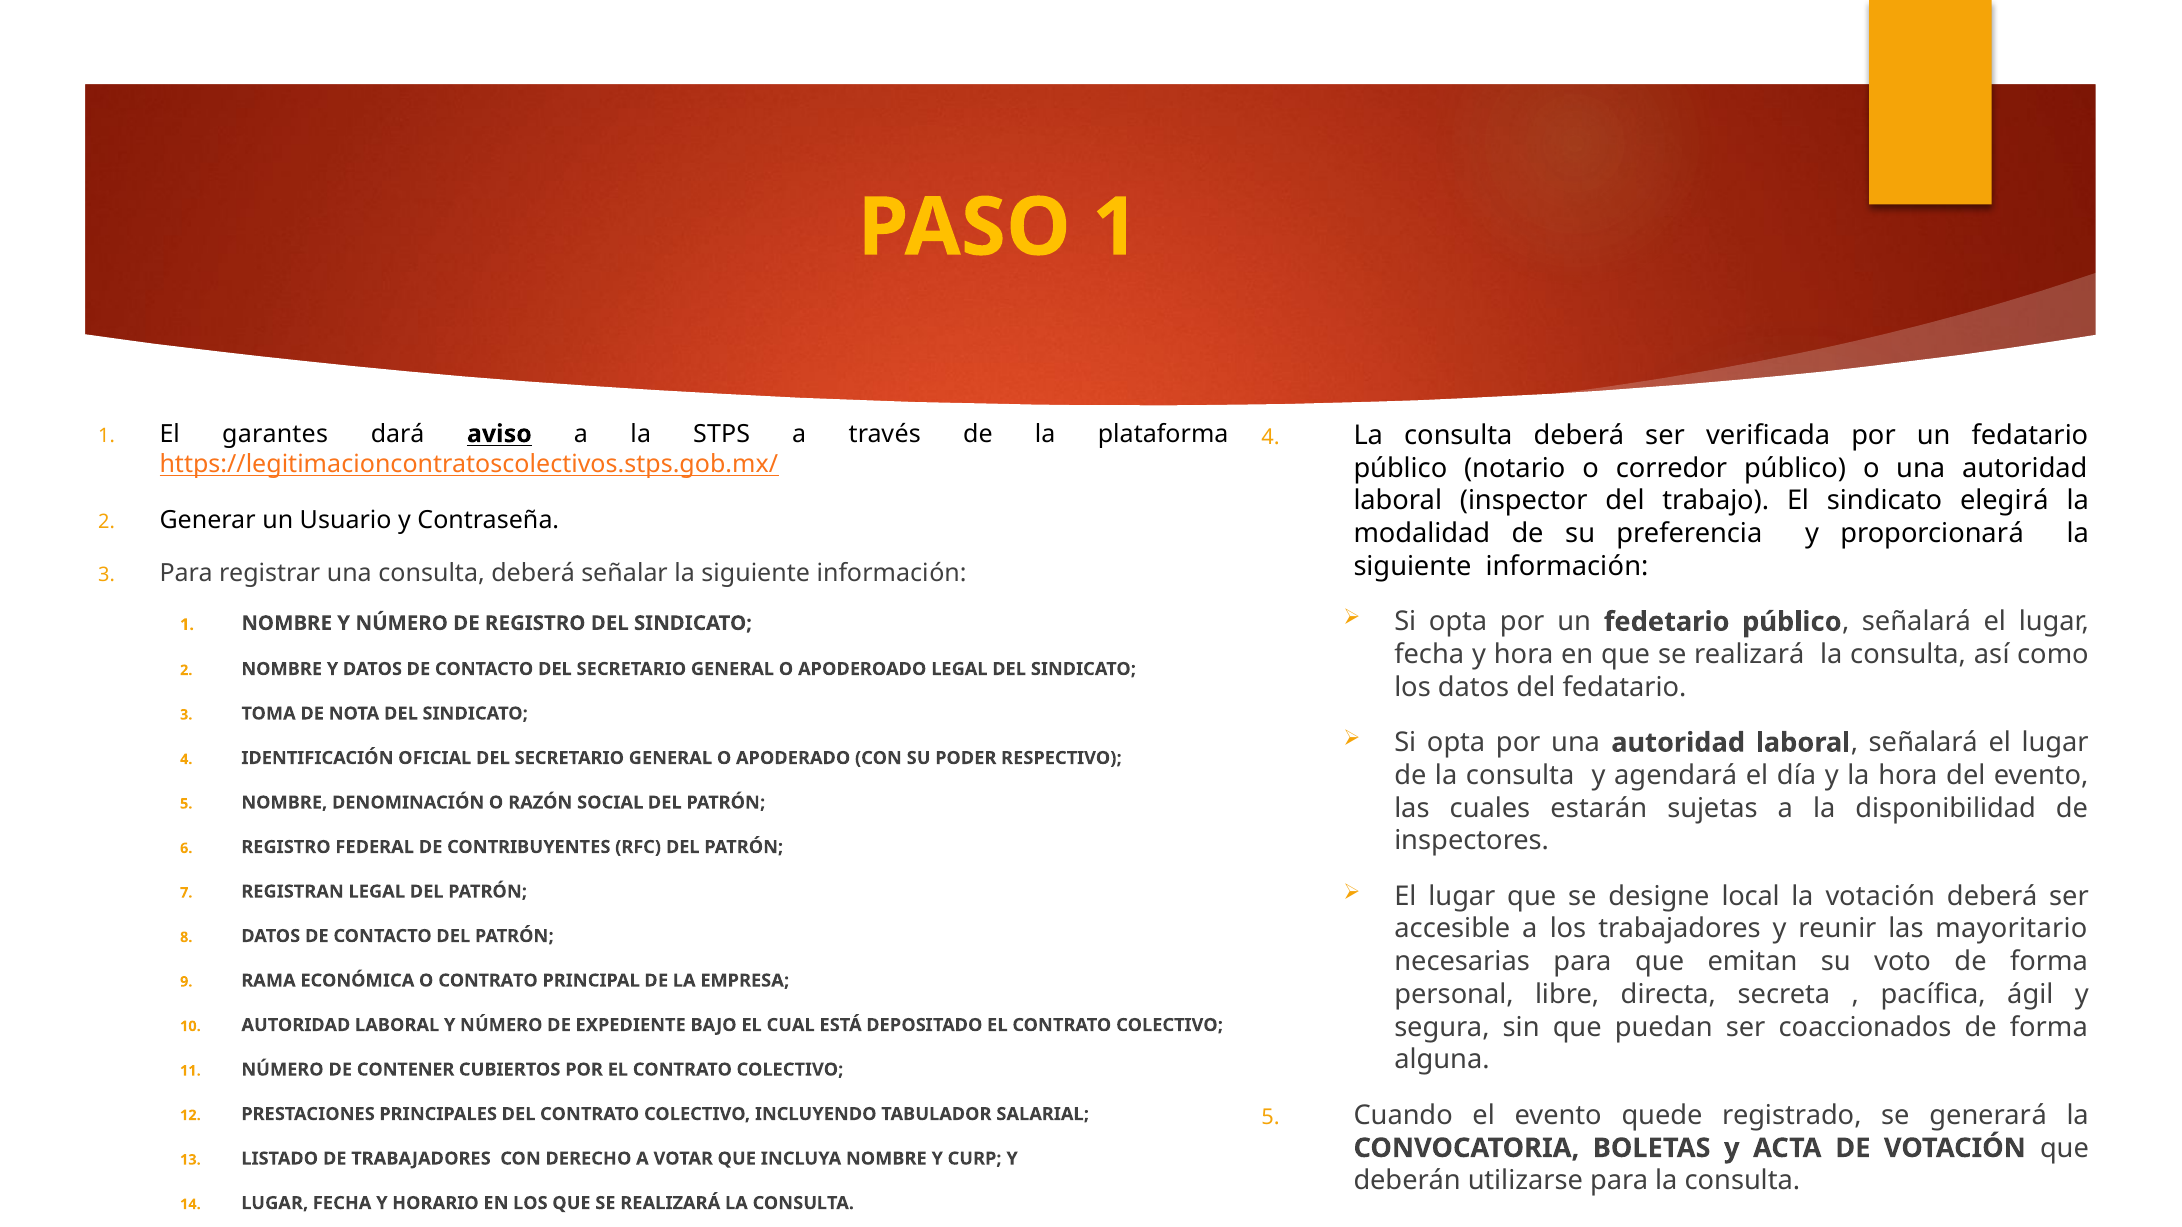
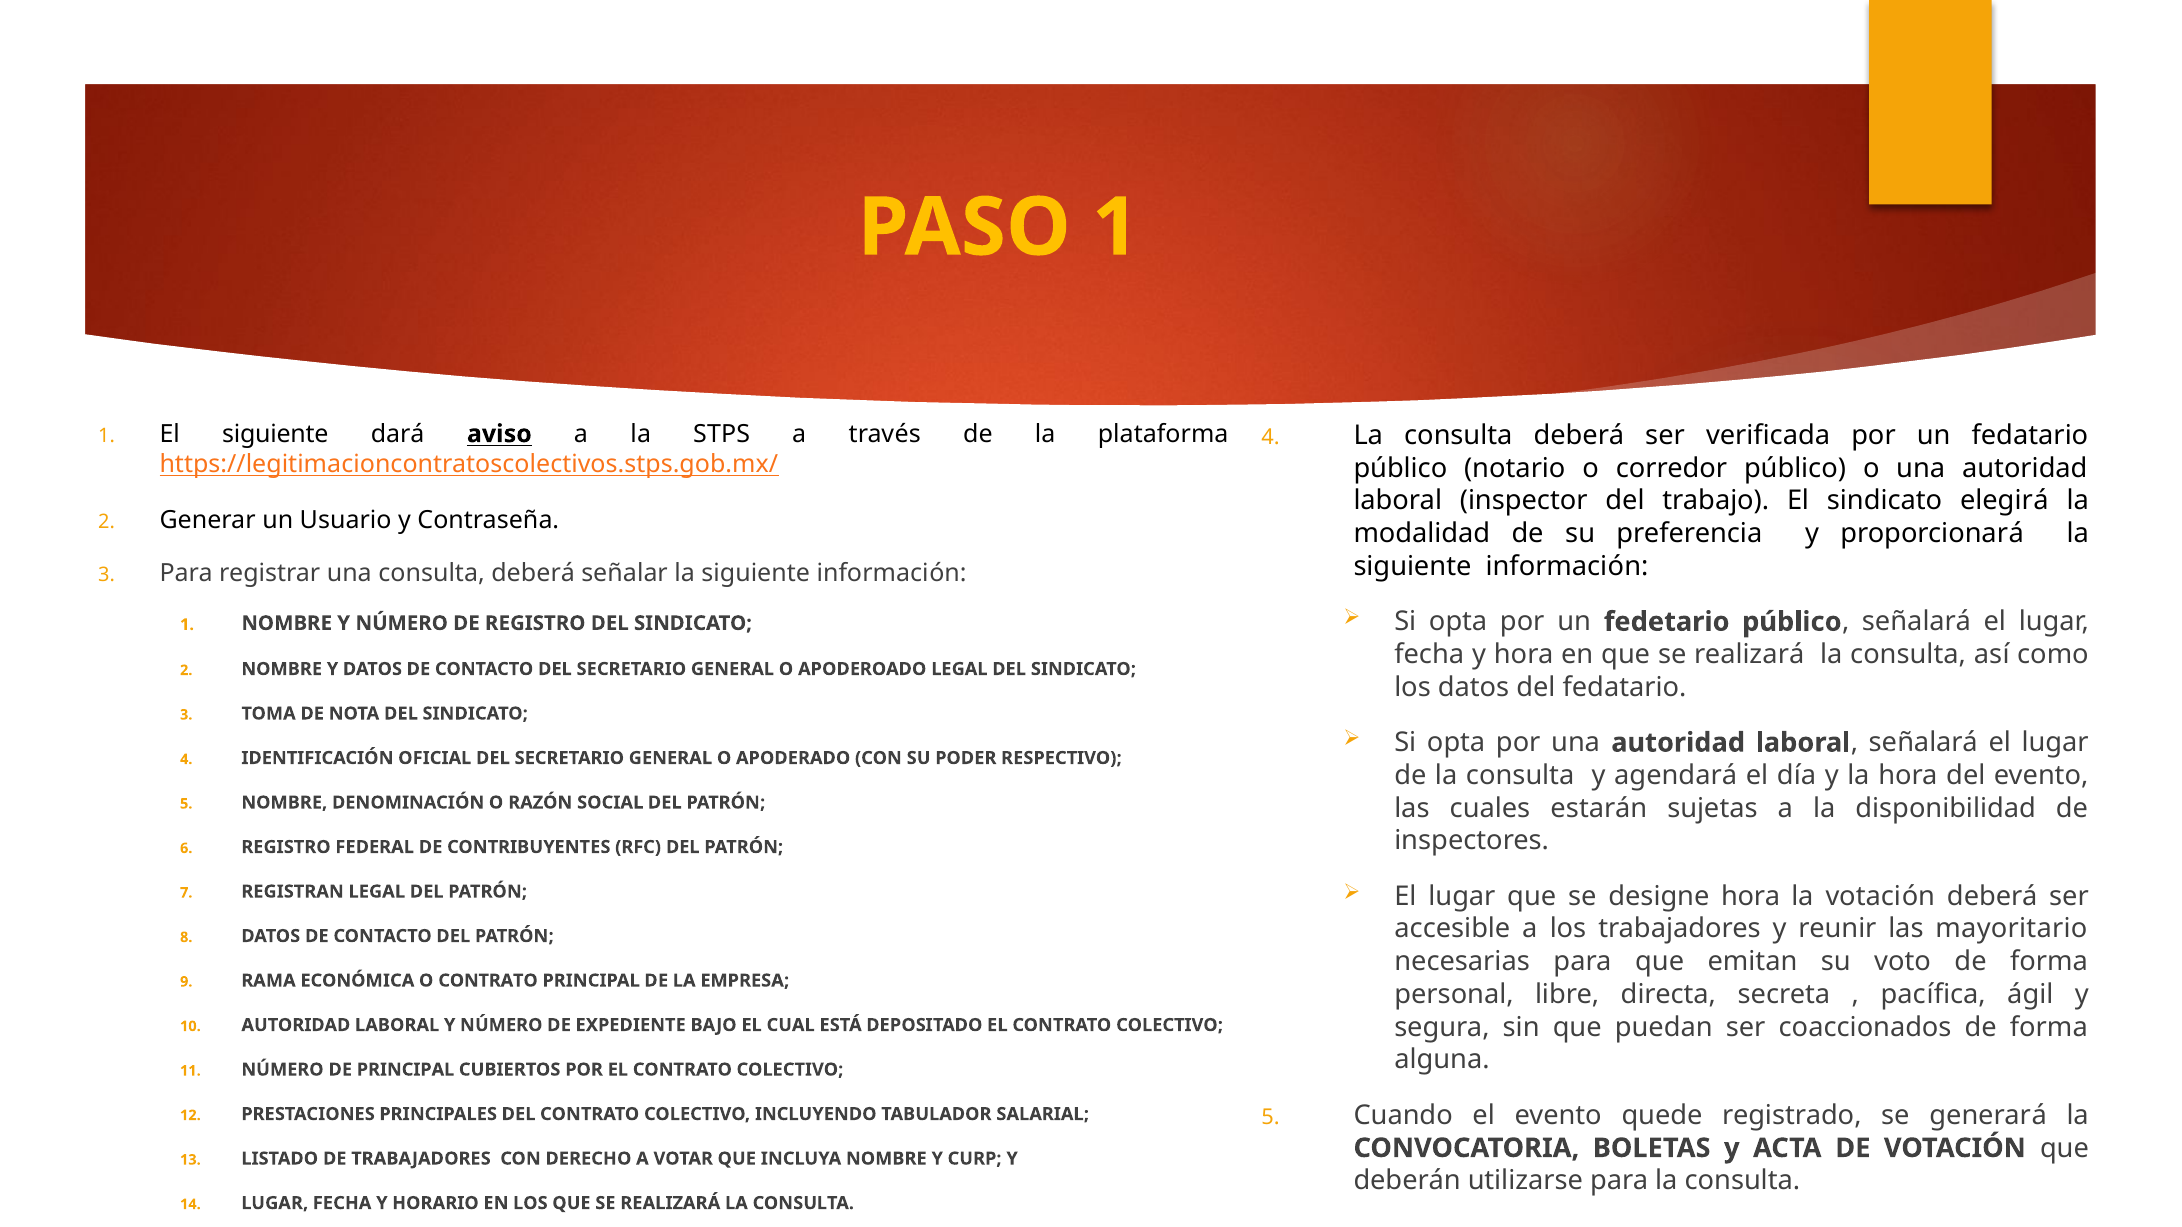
El garantes: garantes -> siguiente
designe local: local -> hora
DE CONTENER: CONTENER -> PRINCIPAL
